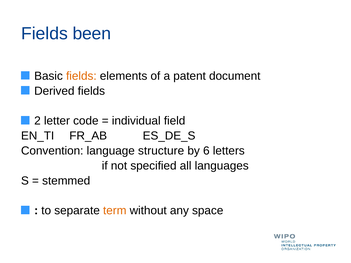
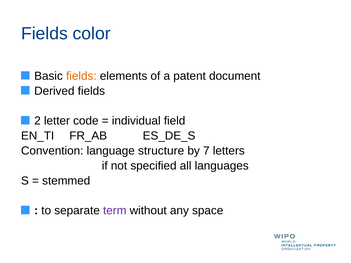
been: been -> color
6: 6 -> 7
term colour: orange -> purple
